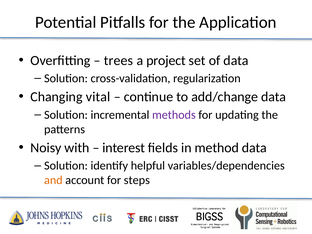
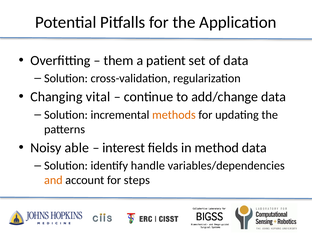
trees: trees -> them
project: project -> patient
methods colour: purple -> orange
with: with -> able
helpful: helpful -> handle
